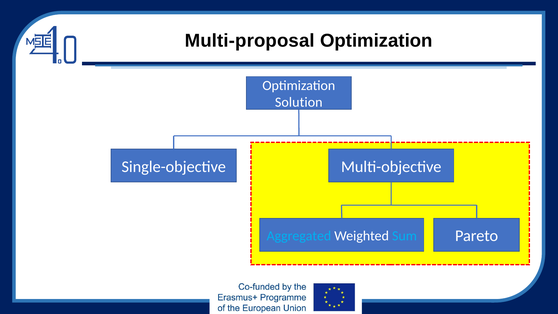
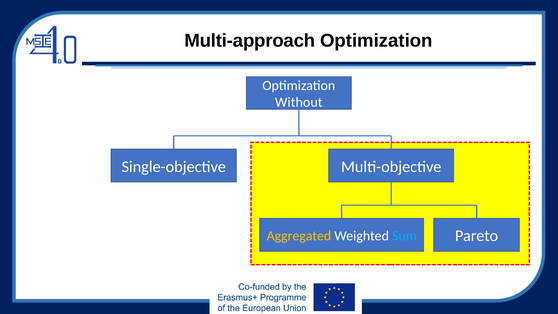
Multi-proposal: Multi-proposal -> Multi-approach
Solution: Solution -> Without
Aggregated colour: light blue -> yellow
